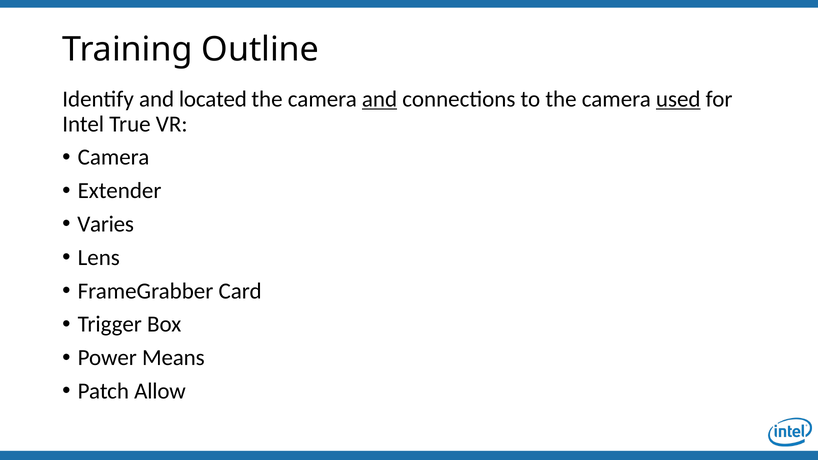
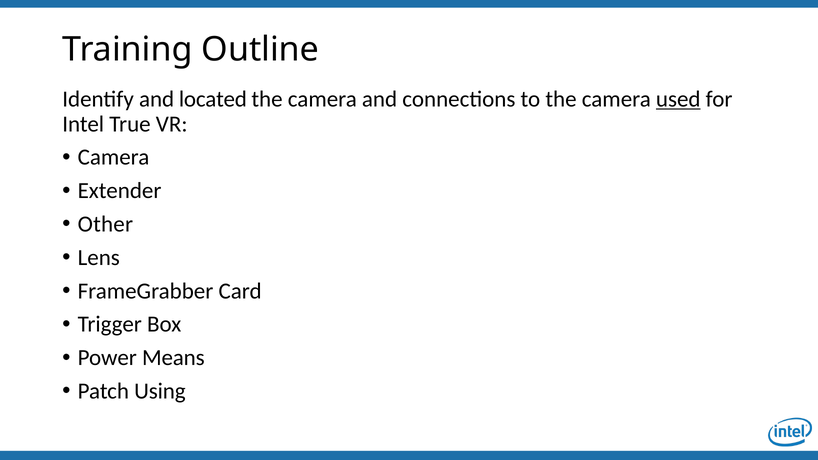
and at (380, 99) underline: present -> none
Varies: Varies -> Other
Allow: Allow -> Using
